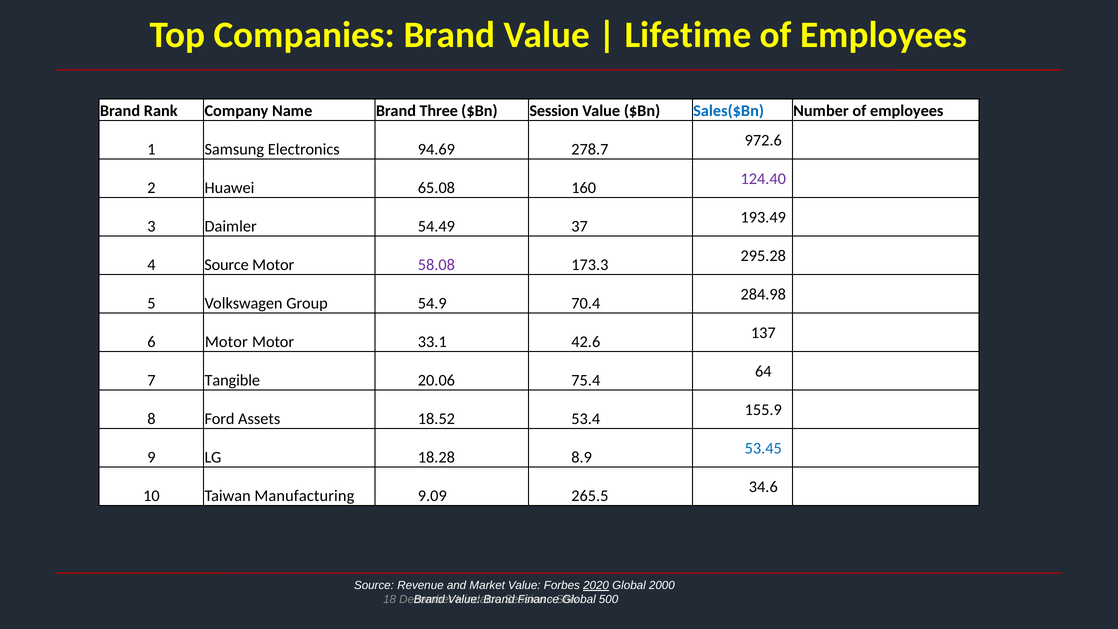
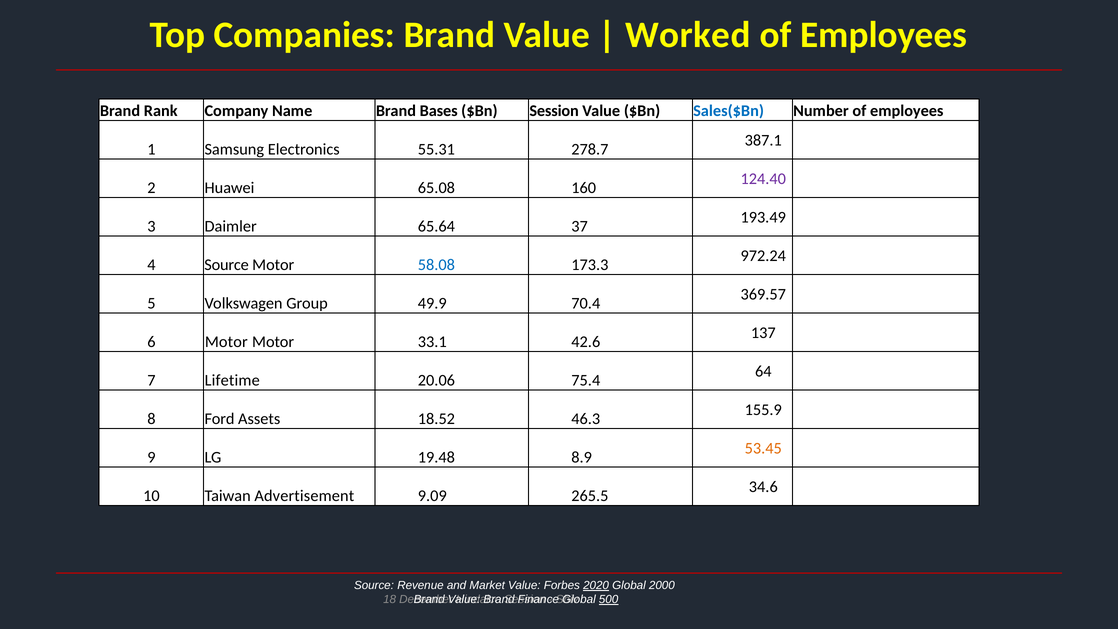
Lifetime: Lifetime -> Worked
Three: Three -> Bases
972.6: 972.6 -> 387.1
94.69: 94.69 -> 55.31
54.49: 54.49 -> 65.64
295.28: 295.28 -> 972.24
58.08 colour: purple -> blue
284.98: 284.98 -> 369.57
54.9: 54.9 -> 49.9
Tangible: Tangible -> Lifetime
53.4: 53.4 -> 46.3
53.45 colour: blue -> orange
18.28: 18.28 -> 19.48
Manufacturing: Manufacturing -> Advertisement
500 underline: none -> present
